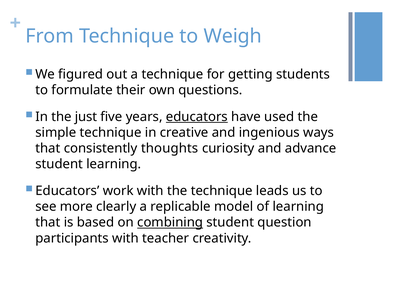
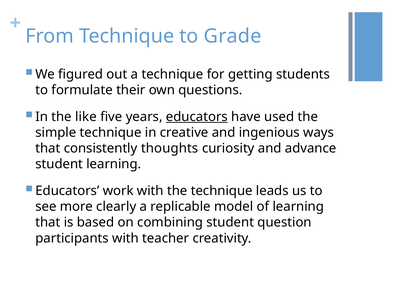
Weigh: Weigh -> Grade
just: just -> like
combining underline: present -> none
